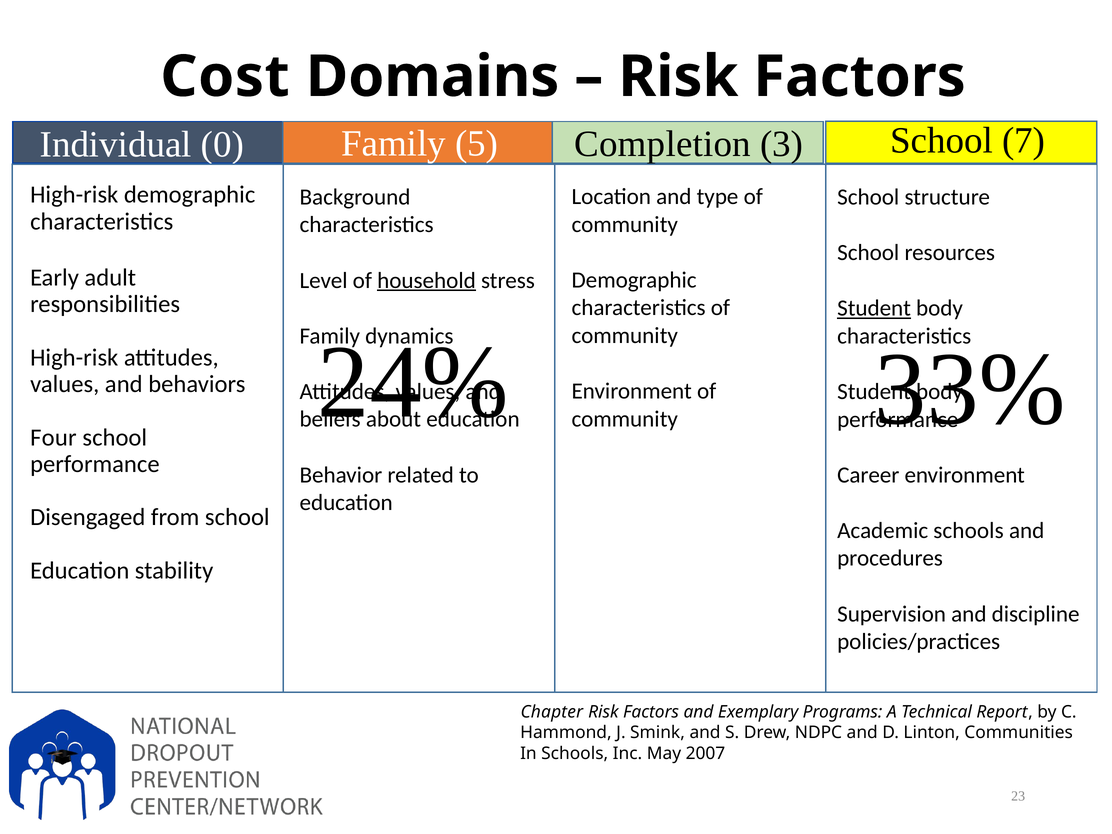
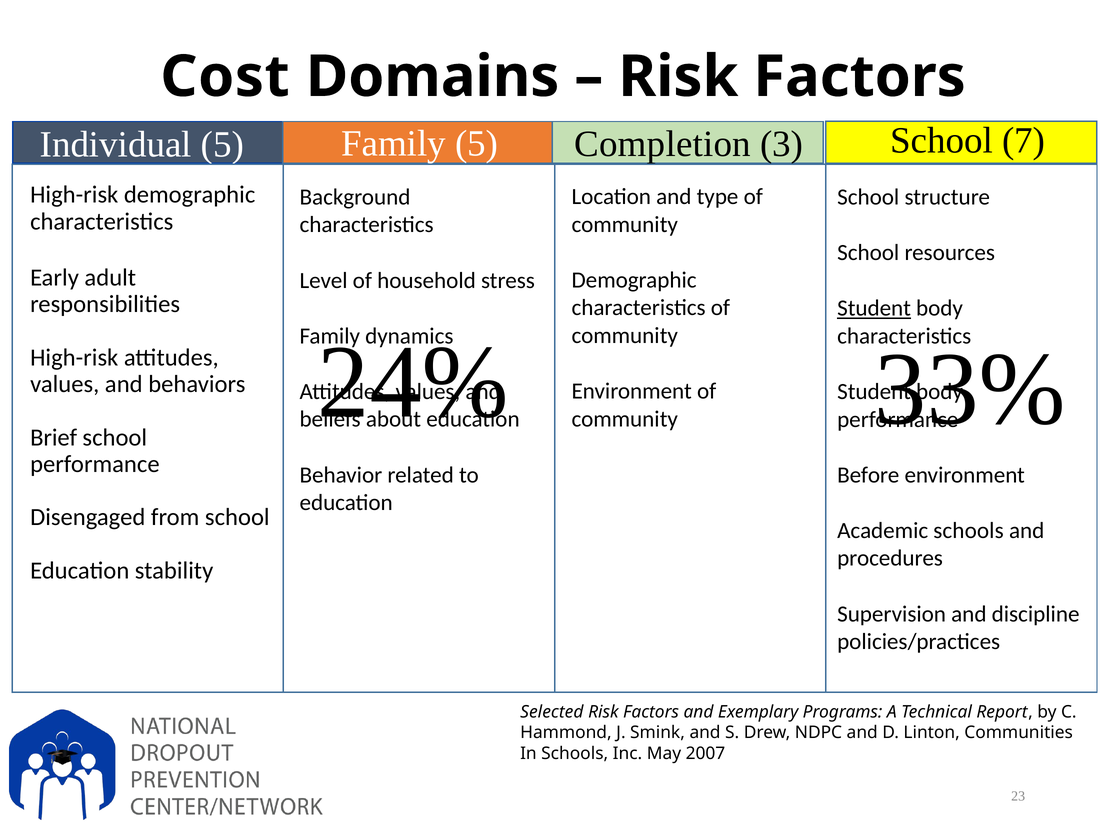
Individual 0: 0 -> 5
household underline: present -> none
Four: Four -> Brief
Career: Career -> Before
Chapter: Chapter -> Selected
